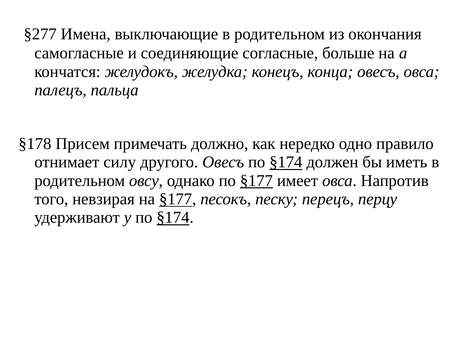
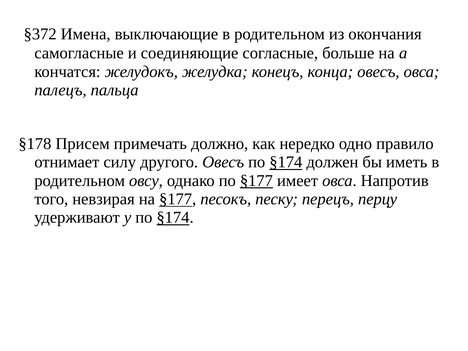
§277: §277 -> §372
